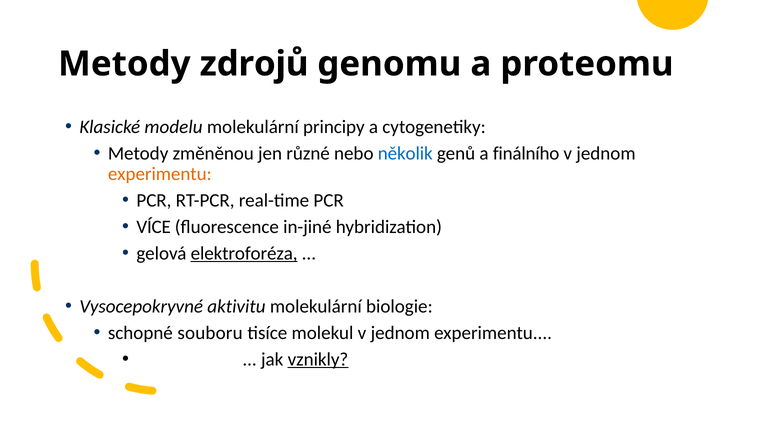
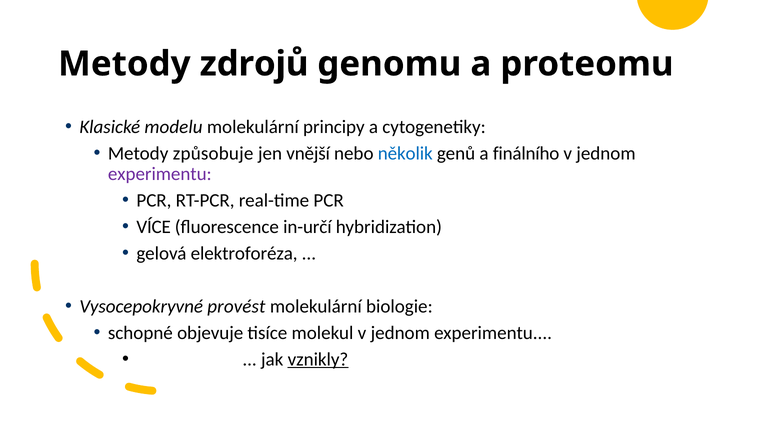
změněnou: změněnou -> způsobuje
různé: různé -> vnější
experimentu at (160, 174) colour: orange -> purple
in-jiné: in-jiné -> in-určí
elektroforéza underline: present -> none
aktivitu: aktivitu -> provést
souboru: souboru -> objevuje
